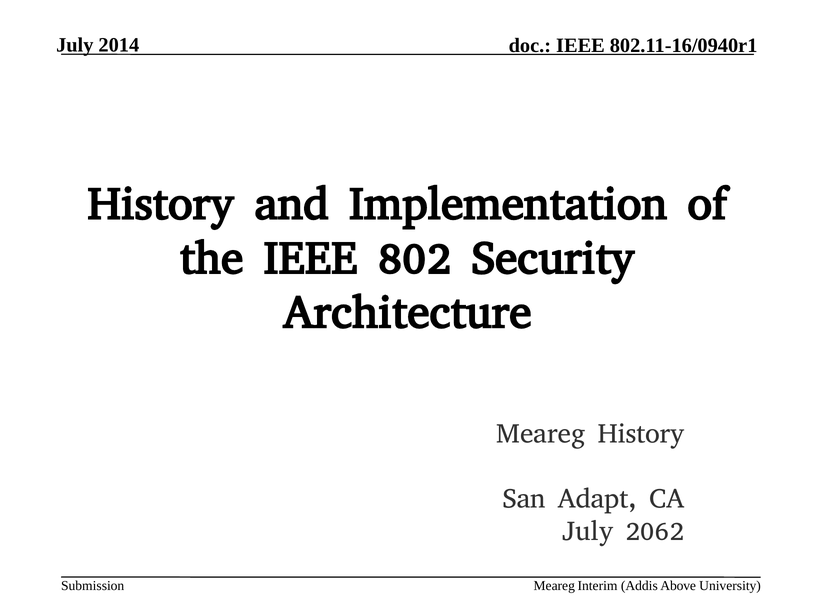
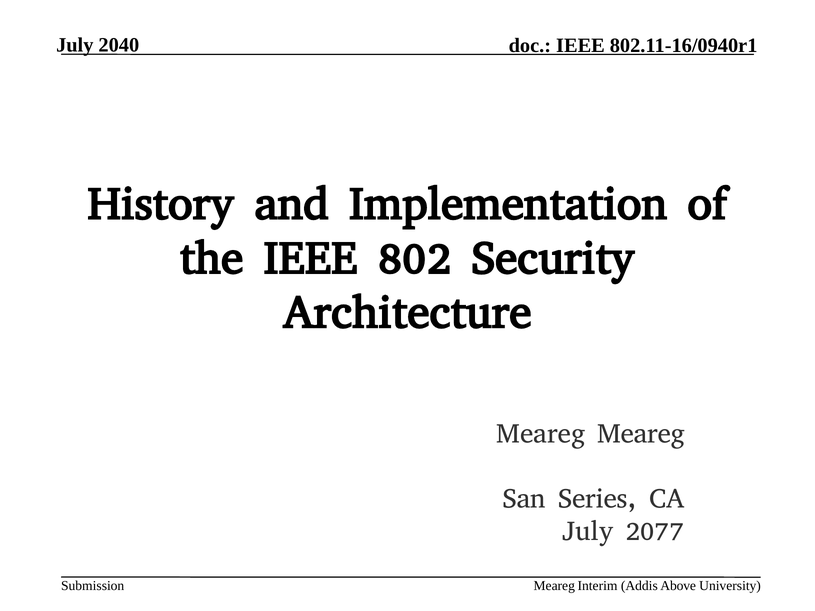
2014: 2014 -> 2040
Meareg History: History -> Meareg
Adapt: Adapt -> Series
2062: 2062 -> 2077
